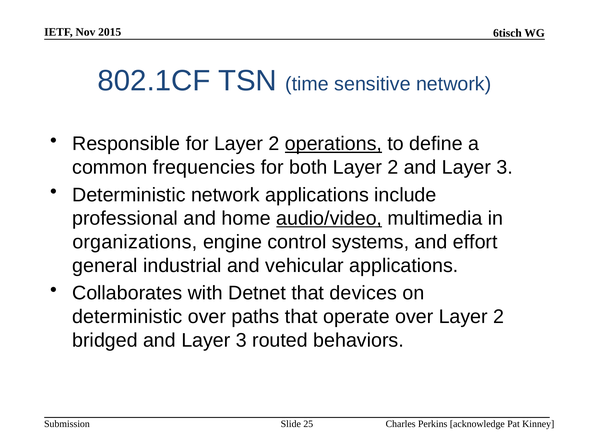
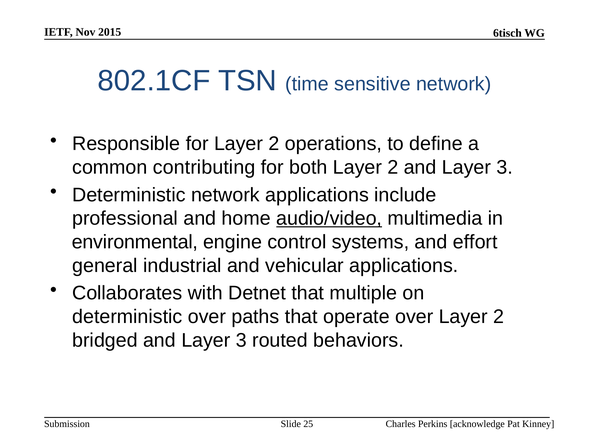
operations underline: present -> none
frequencies: frequencies -> contributing
organizations: organizations -> environmental
devices: devices -> multiple
